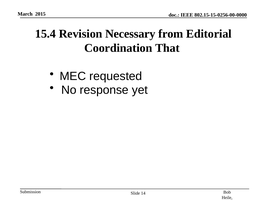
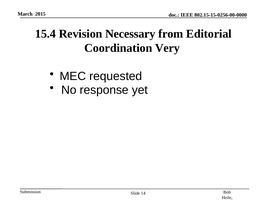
That: That -> Very
